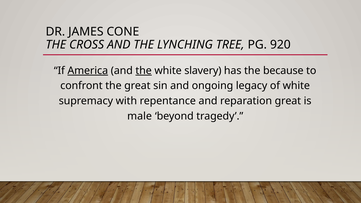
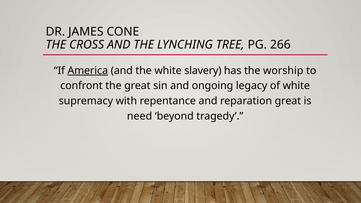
920: 920 -> 266
the at (144, 71) underline: present -> none
because: because -> worship
male: male -> need
